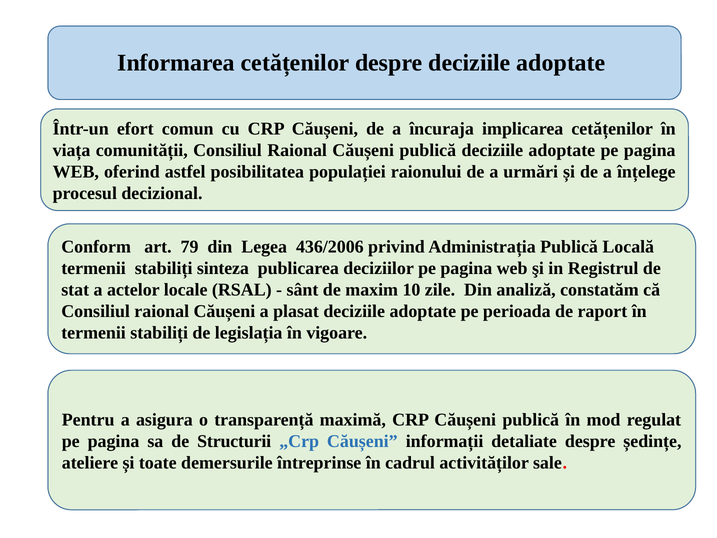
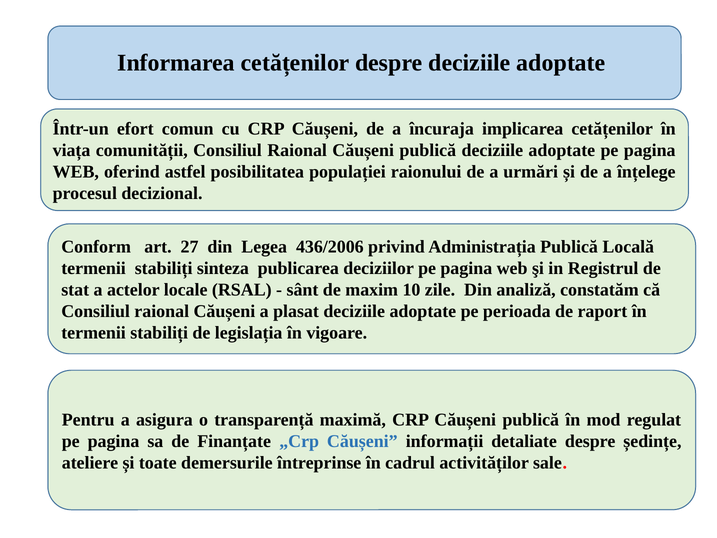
79: 79 -> 27
Structurii: Structurii -> Finanțate
